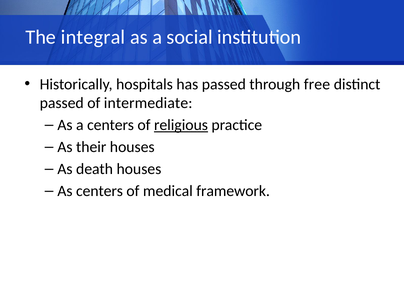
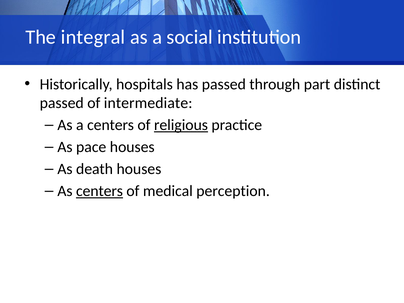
free: free -> part
their: their -> pace
centers at (100, 191) underline: none -> present
framework: framework -> perception
